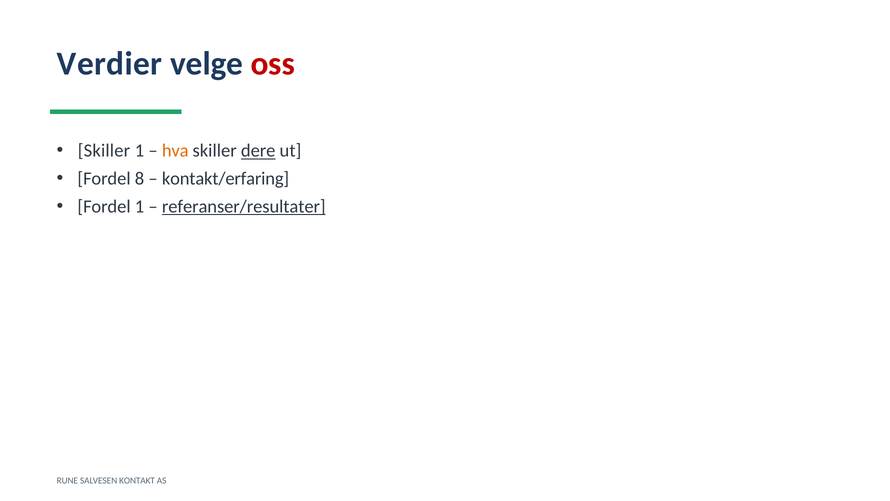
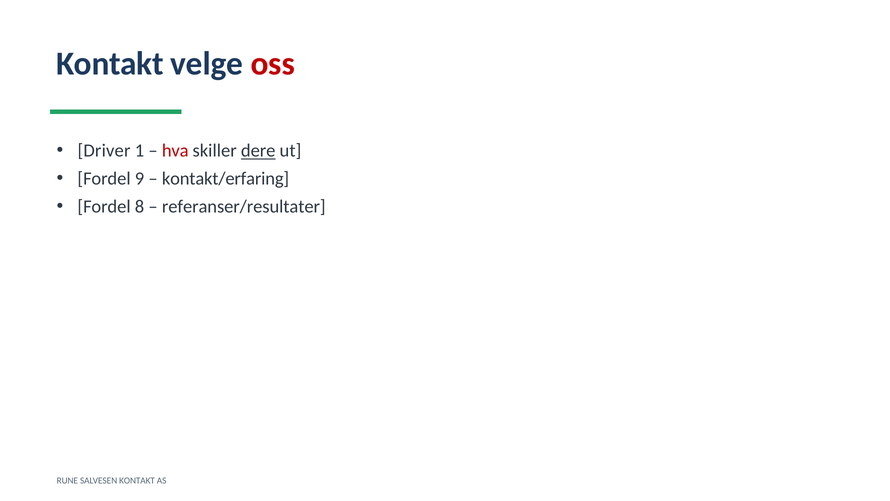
Verdier at (109, 64): Verdier -> Kontakt
Skiller at (104, 151): Skiller -> Driver
hva colour: orange -> red
8: 8 -> 9
Fordel 1: 1 -> 8
referanser/resultater underline: present -> none
